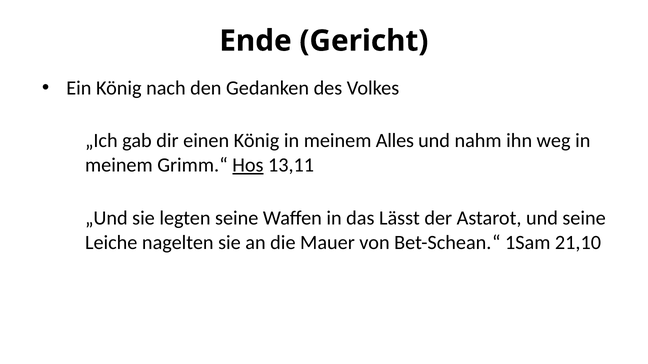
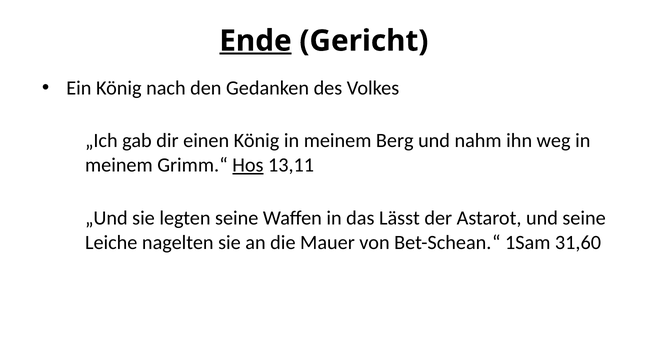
Ende underline: none -> present
Alles: Alles -> Berg
21,10: 21,10 -> 31,60
